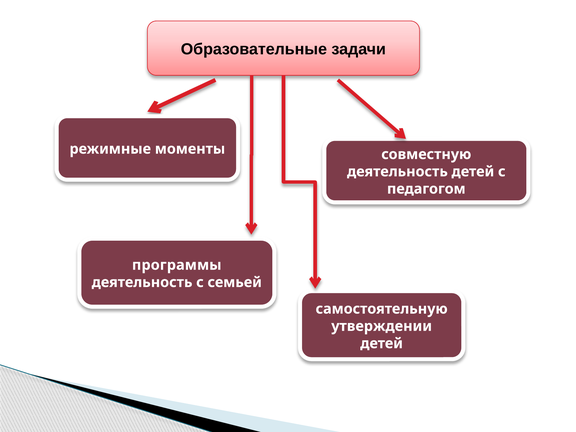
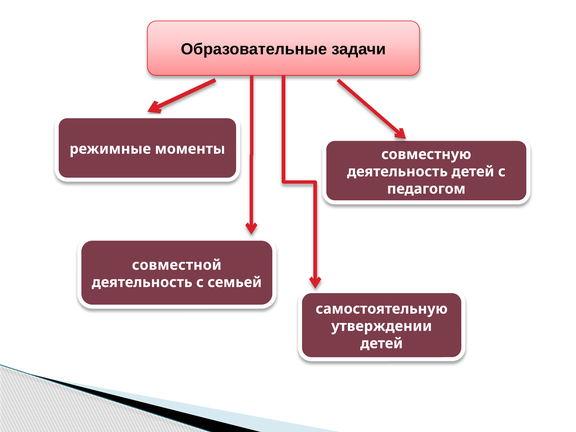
программы: программы -> совместной
